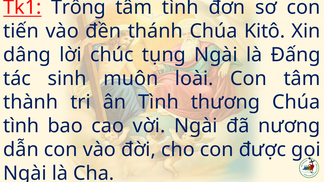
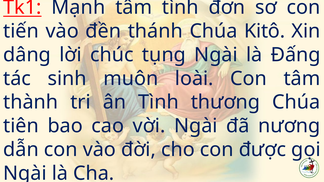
Trồng: Trồng -> Mạnh
tình at (21, 126): tình -> tiên
